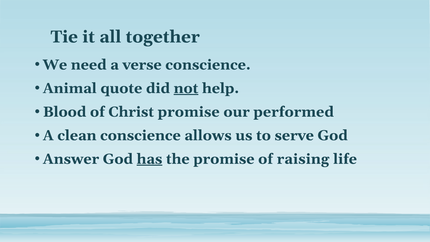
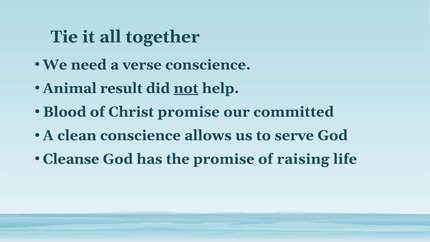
quote: quote -> result
performed: performed -> committed
Answer: Answer -> Cleanse
has underline: present -> none
